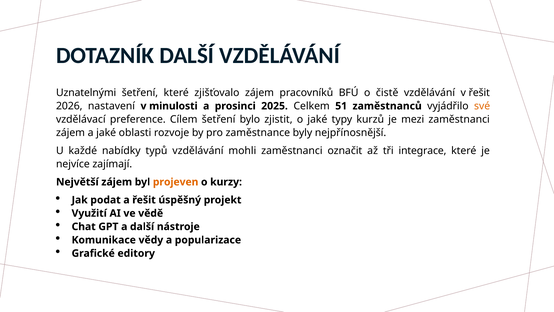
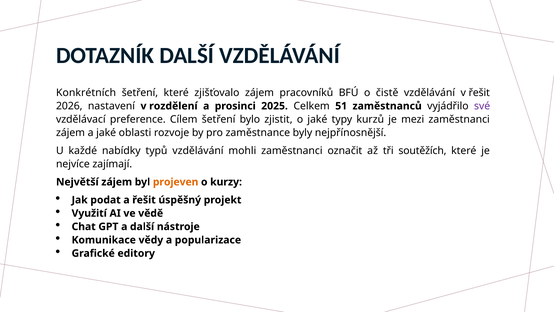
Uznatelnými: Uznatelnými -> Konkrétních
minulosti: minulosti -> rozdělení
své colour: orange -> purple
integrace: integrace -> soutěžích
